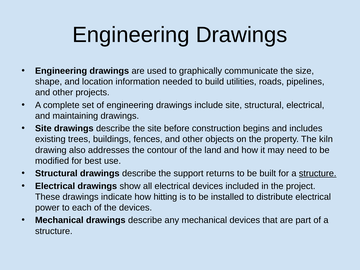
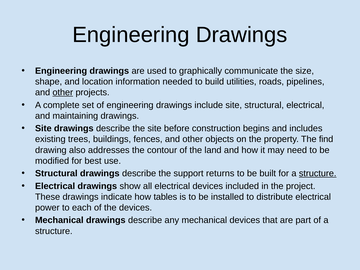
other at (63, 92) underline: none -> present
kiln: kiln -> find
hitting: hitting -> tables
